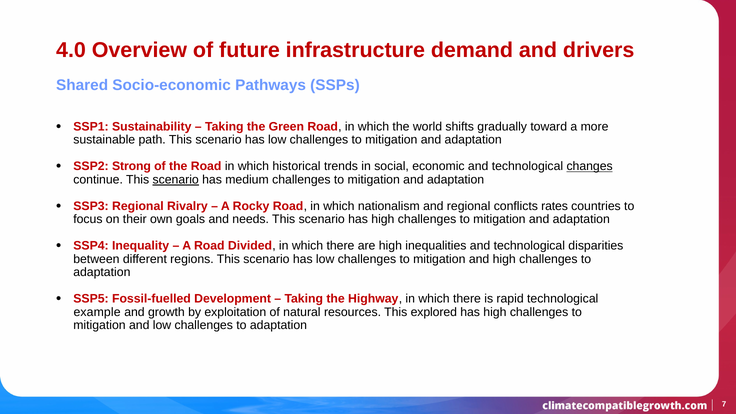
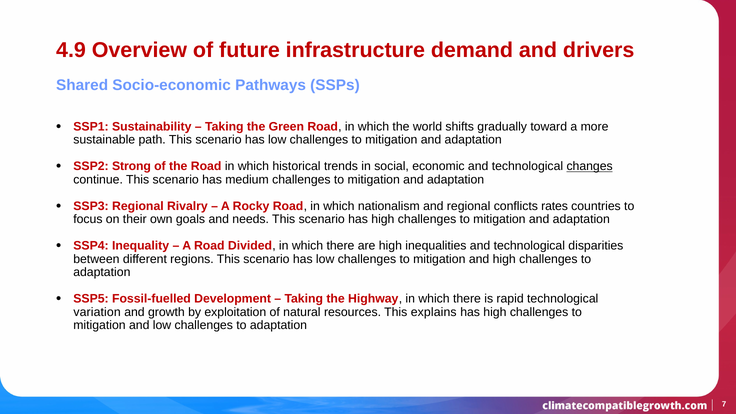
4.0: 4.0 -> 4.9
scenario at (176, 180) underline: present -> none
example: example -> variation
explored: explored -> explains
